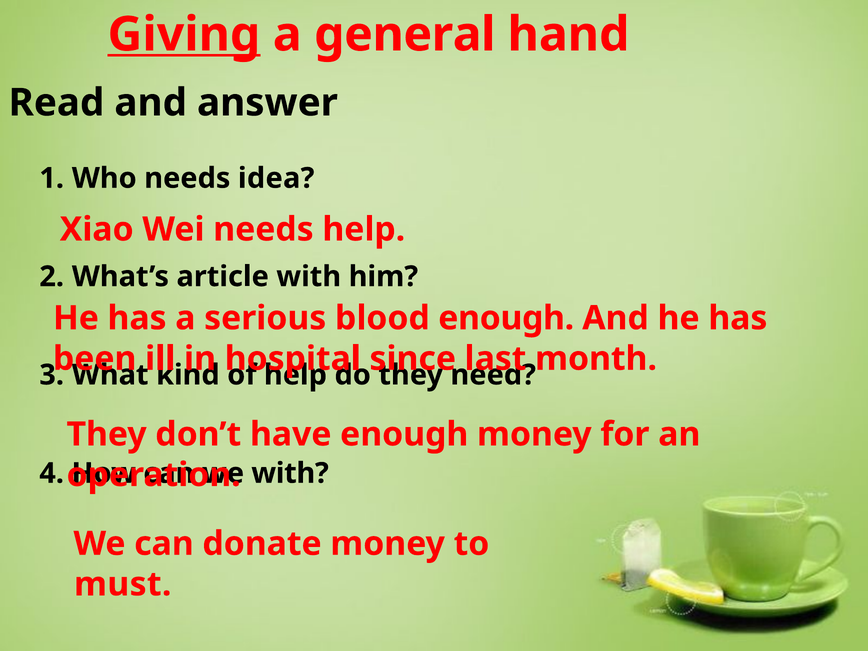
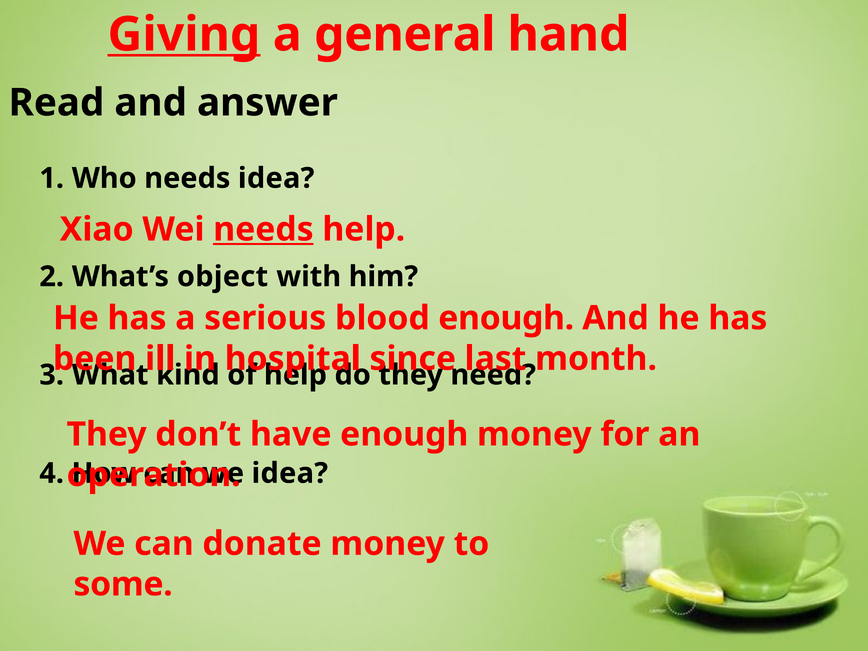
needs at (263, 229) underline: none -> present
article: article -> object
with at (290, 473): with -> idea
must: must -> some
